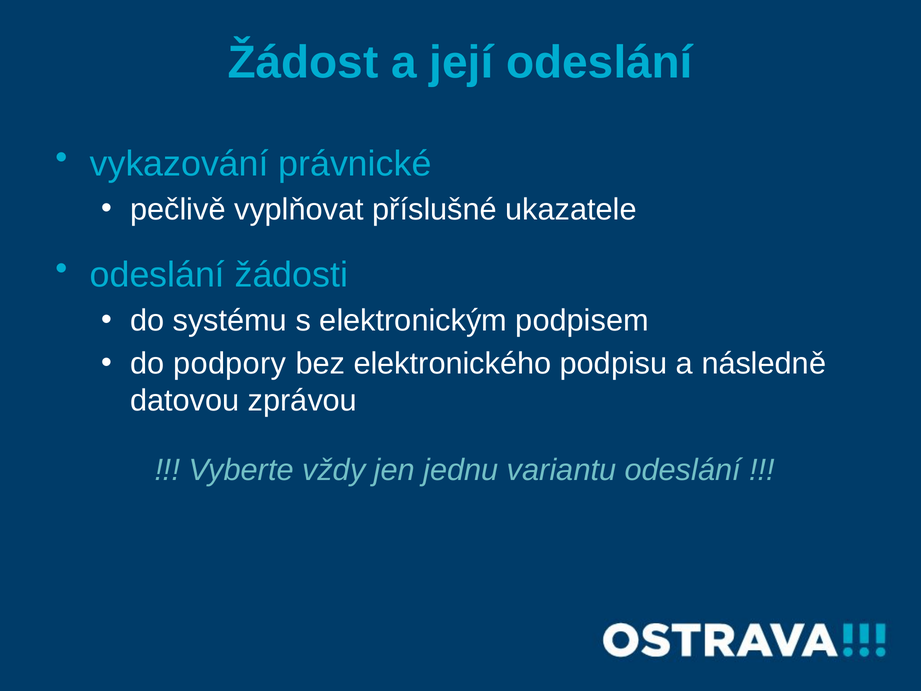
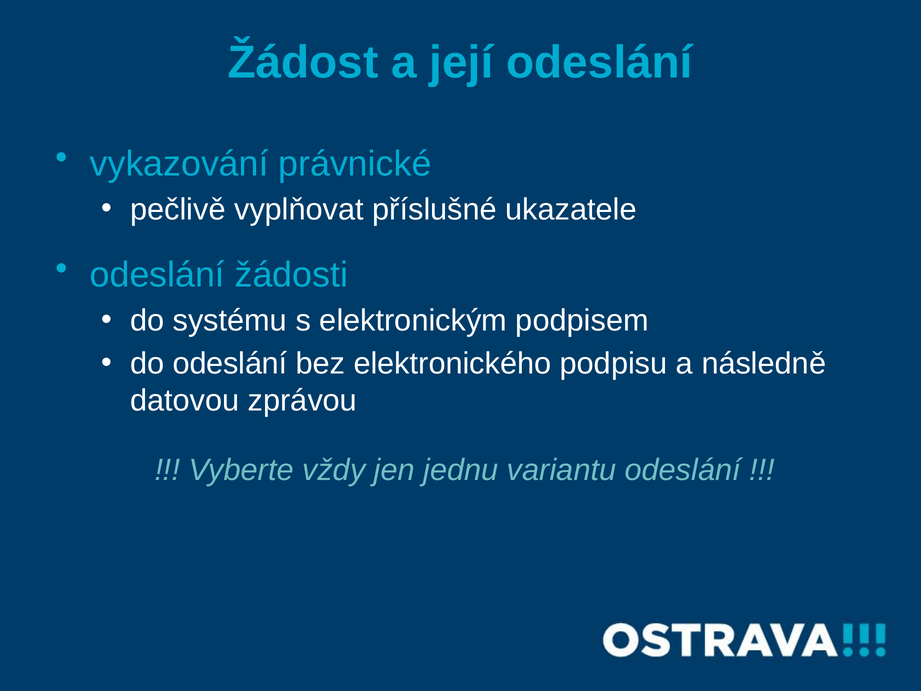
do podpory: podpory -> odeslání
